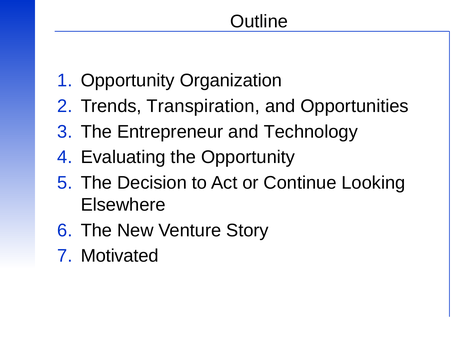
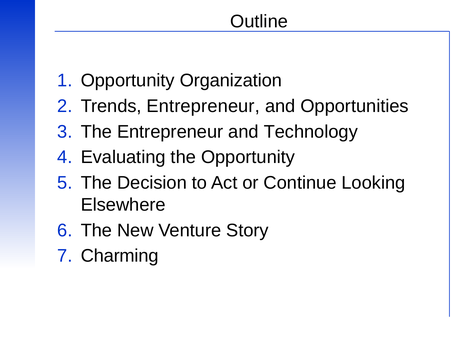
Trends Transpiration: Transpiration -> Entrepreneur
Motivated: Motivated -> Charming
